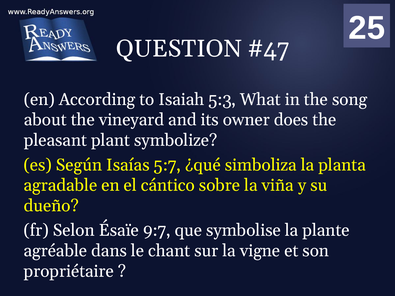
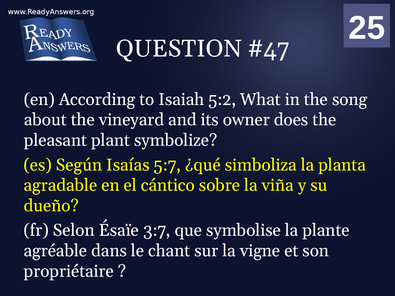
5:3: 5:3 -> 5:2
9:7: 9:7 -> 3:7
